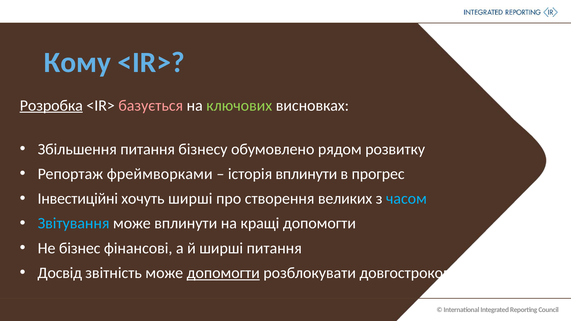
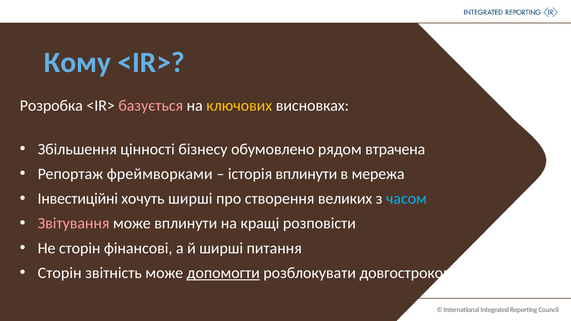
Розробка underline: present -> none
ключових colour: light green -> yellow
Збільшення питання: питання -> цінності
розвитку: розвитку -> втрачена
прогрес: прогрес -> мережа
Звітування colour: light blue -> pink
кращі допомогти: допомогти -> розповісти
Не бізнес: бізнес -> сторін
Досвід at (60, 273): Досвід -> Сторін
